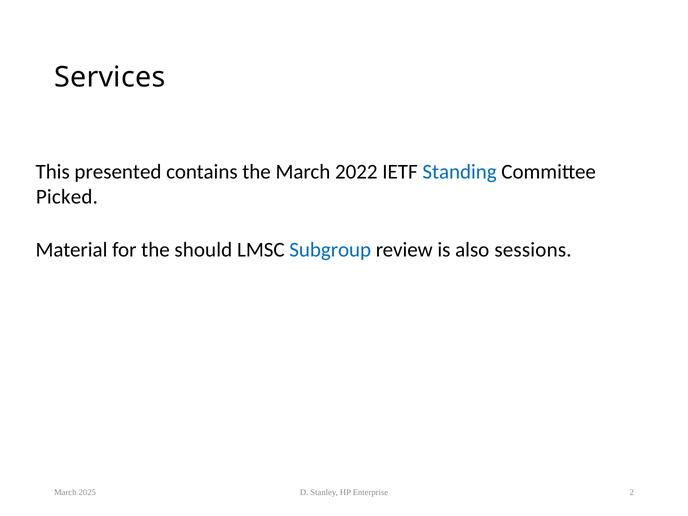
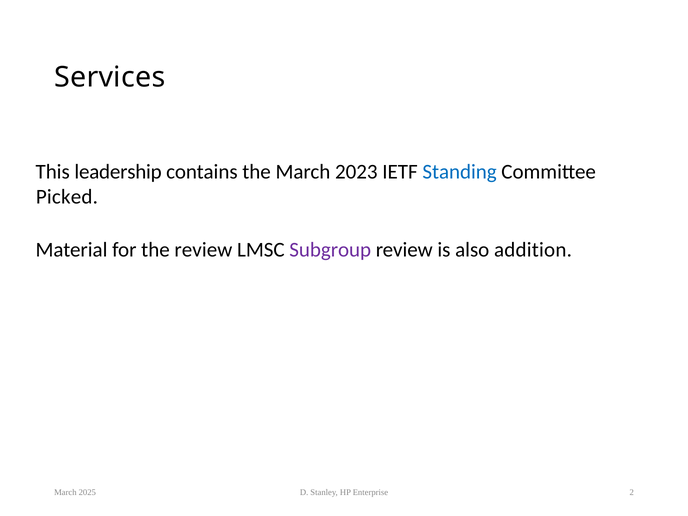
presented: presented -> leadership
2022: 2022 -> 2023
the should: should -> review
Subgroup colour: blue -> purple
sessions: sessions -> addition
